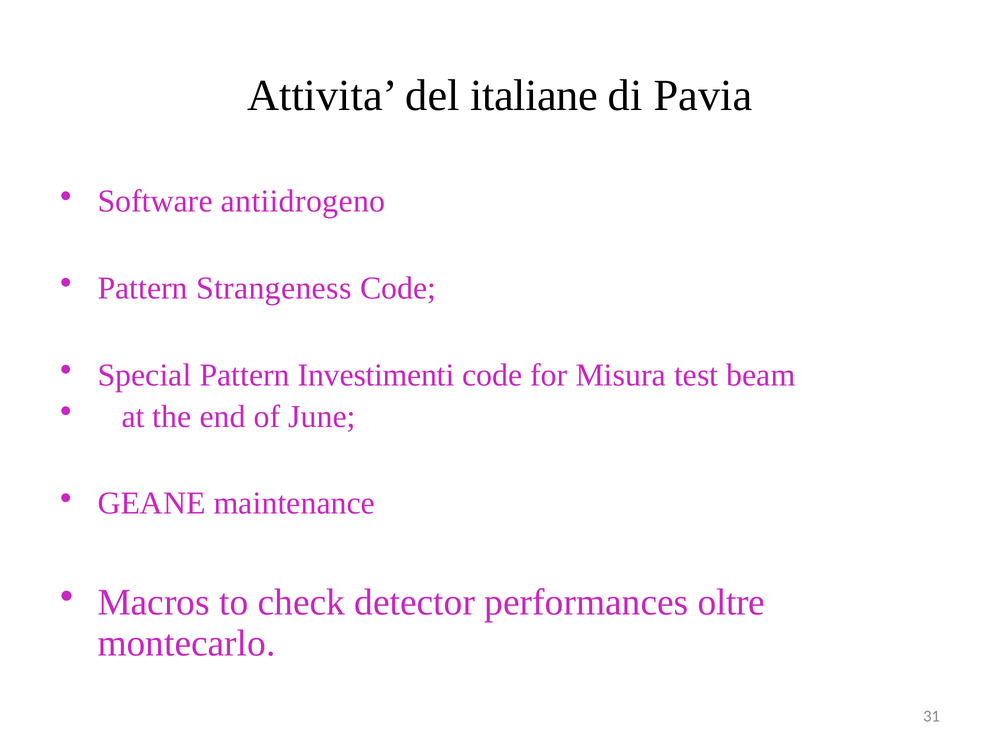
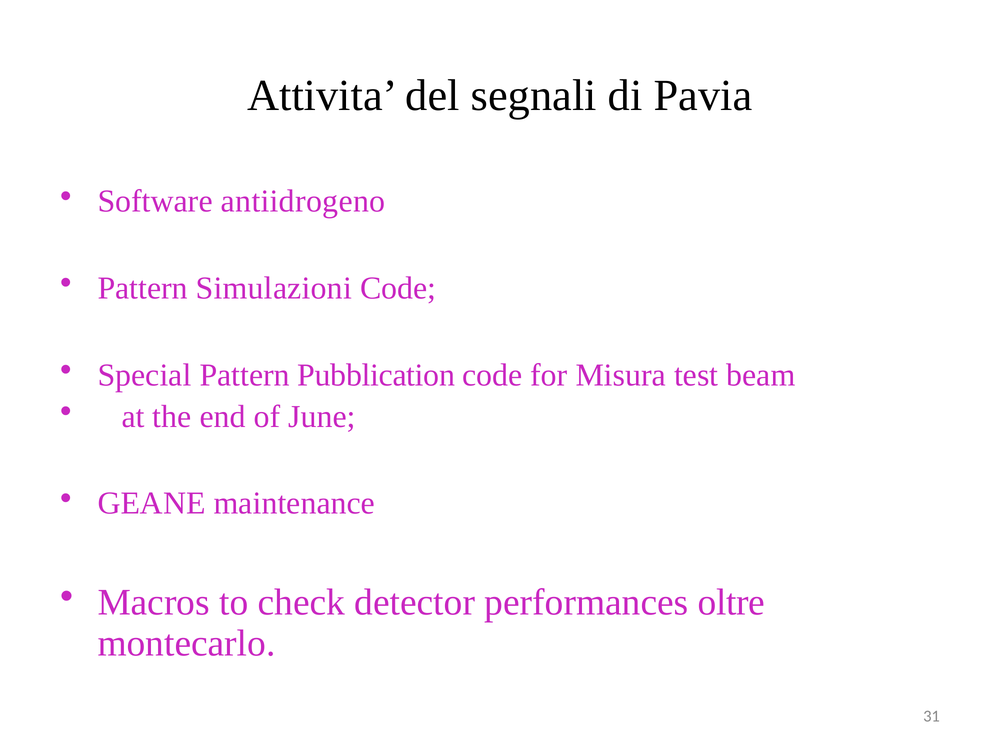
italiane: italiane -> segnali
Strangeness: Strangeness -> Simulazioni
Investimenti: Investimenti -> Pubblication
